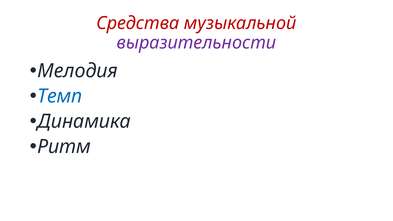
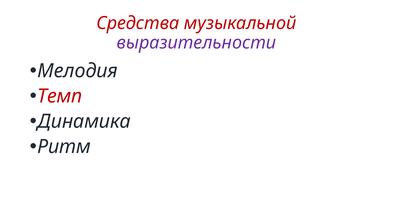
Темп colour: blue -> red
